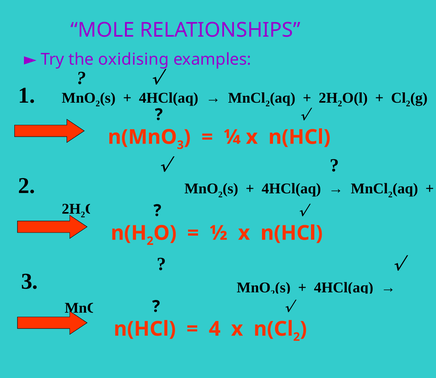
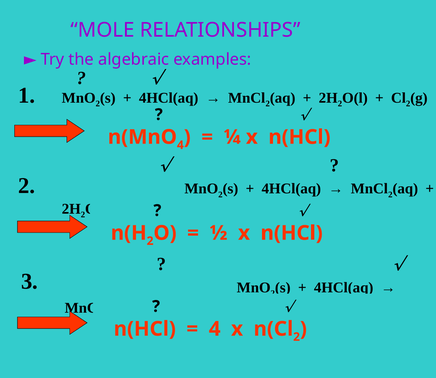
oxidising: oxidising -> algebraic
3 at (180, 145): 3 -> 4
